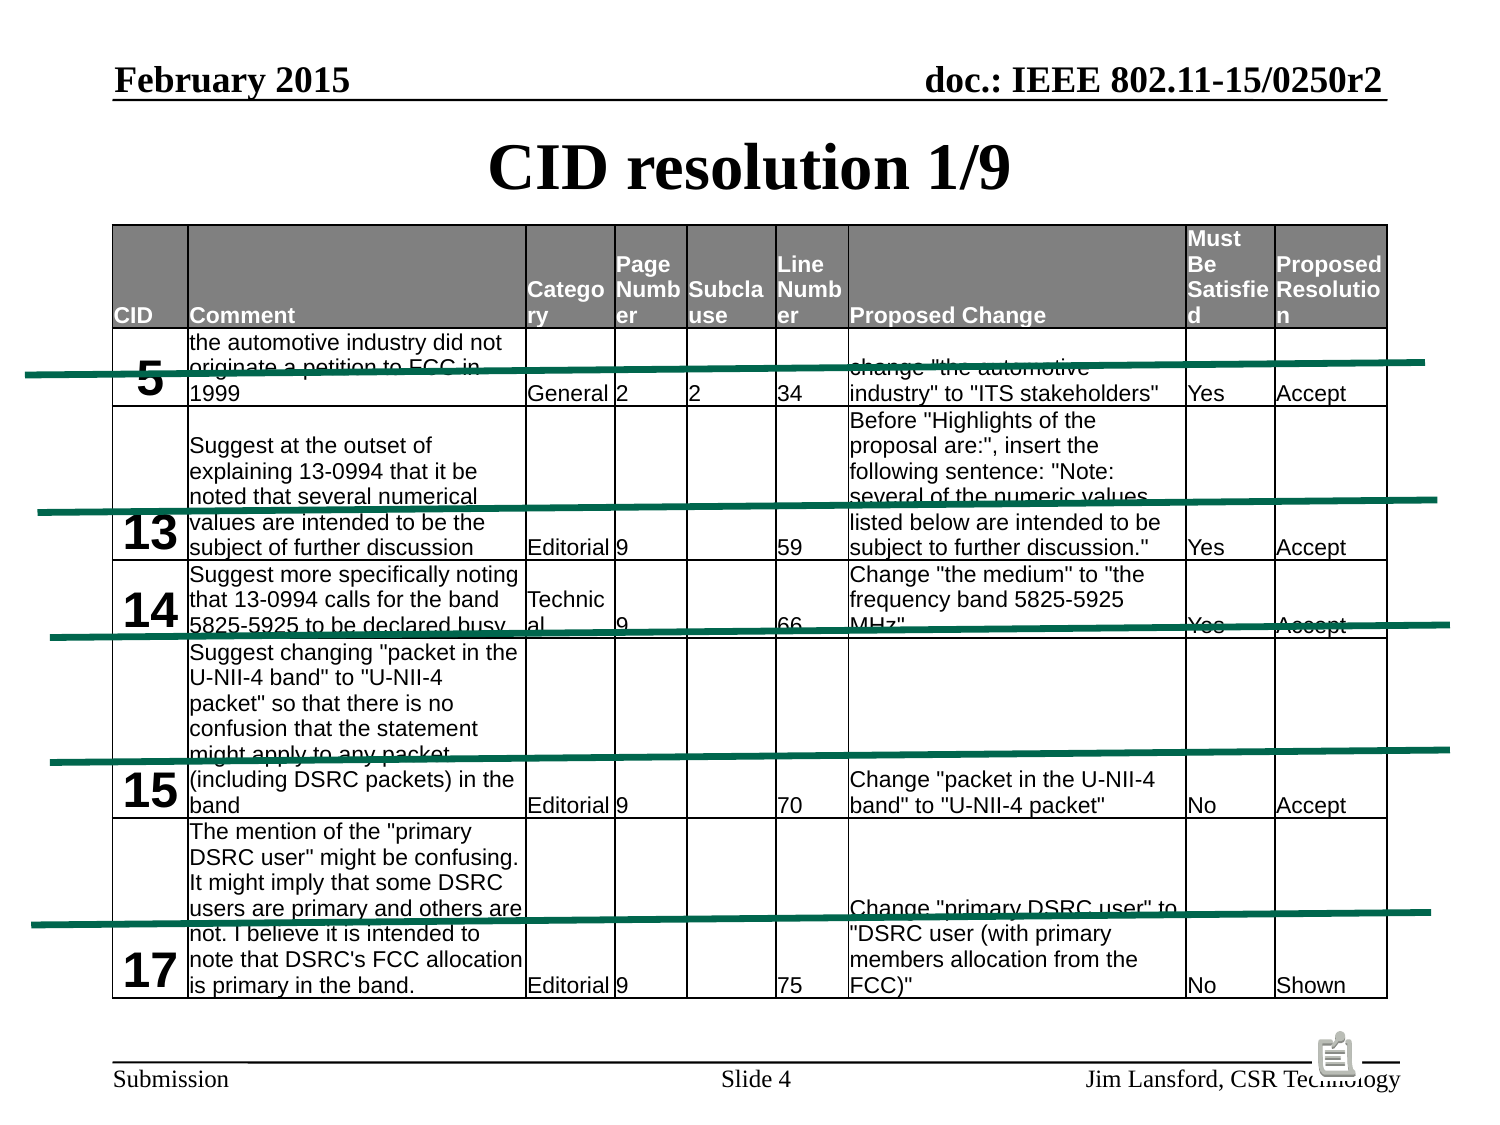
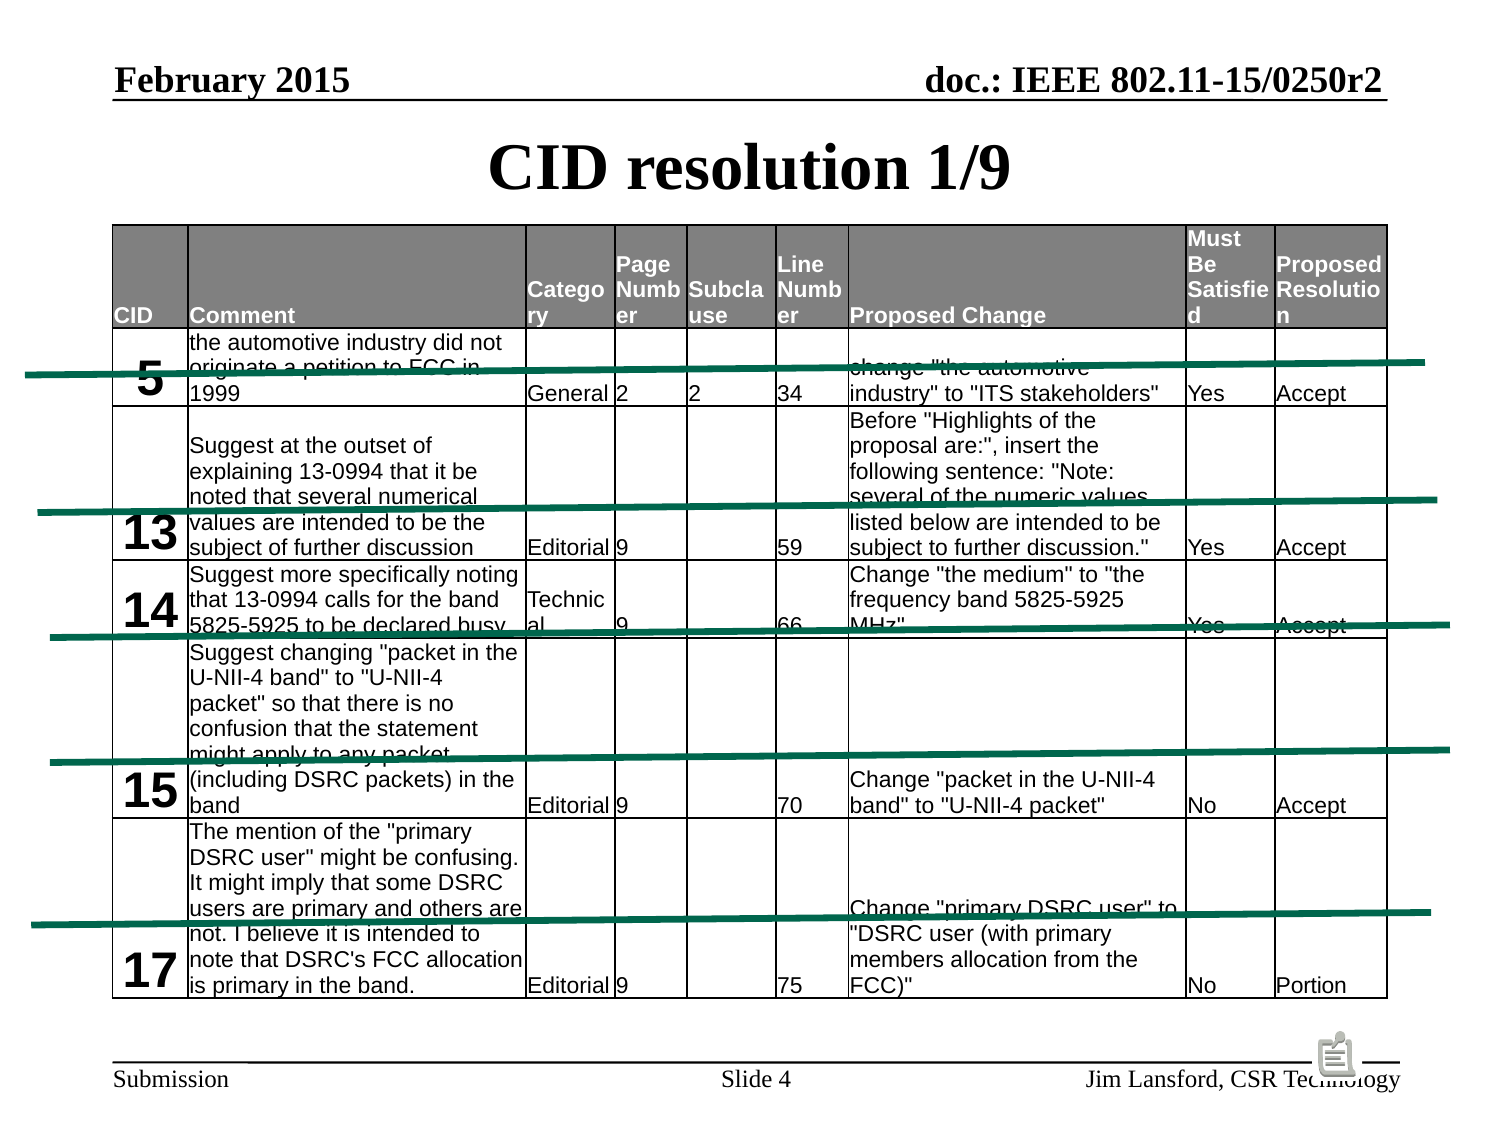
Shown: Shown -> Portion
